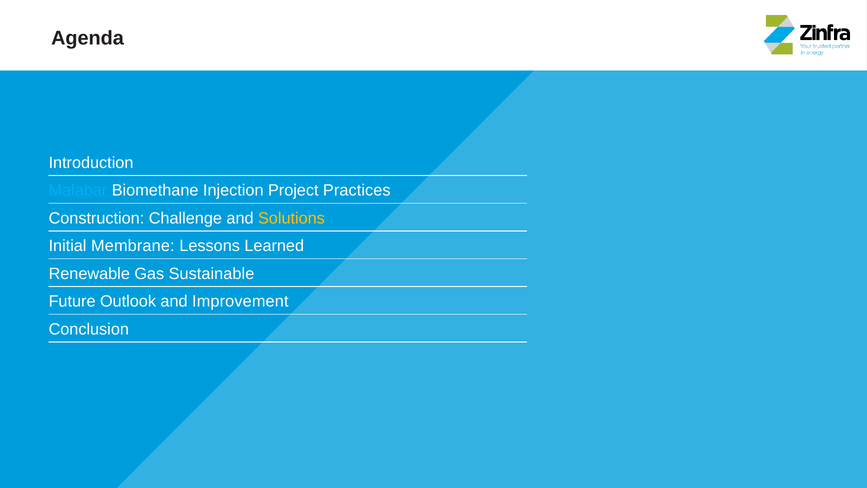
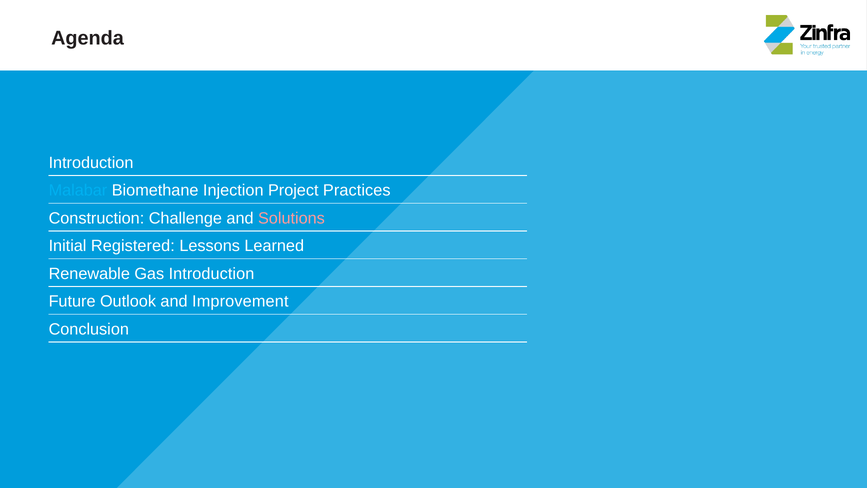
Solutions colour: yellow -> pink
Membrane: Membrane -> Registered
Gas Sustainable: Sustainable -> Introduction
